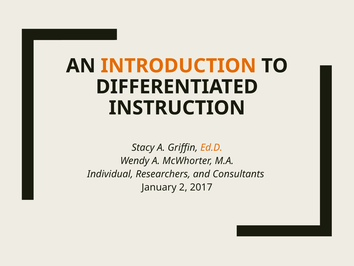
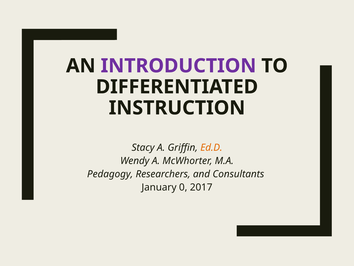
INTRODUCTION colour: orange -> purple
Individual: Individual -> Pedagogy
2: 2 -> 0
